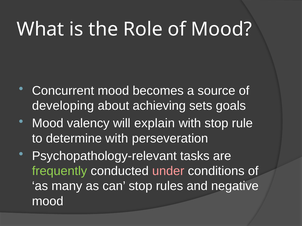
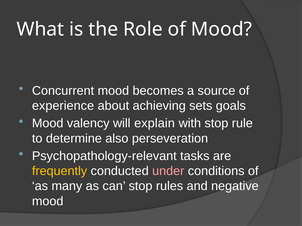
developing: developing -> experience
determine with: with -> also
frequently colour: light green -> yellow
